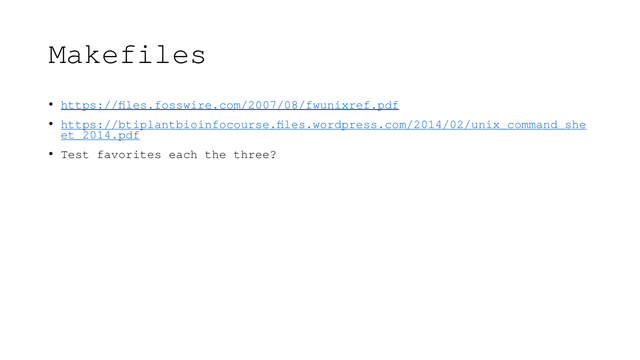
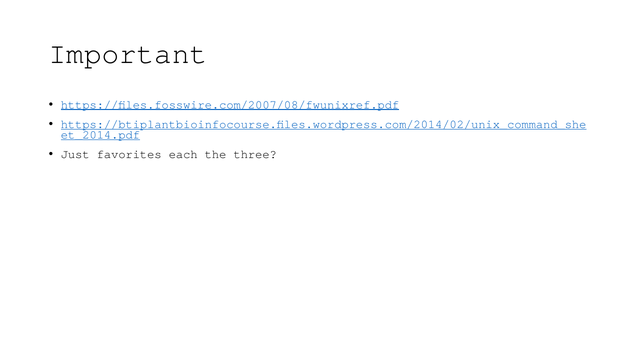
Makefiles: Makefiles -> Important
Test: Test -> Just
